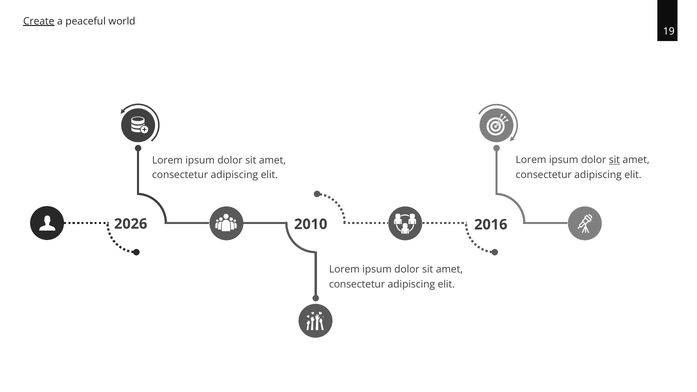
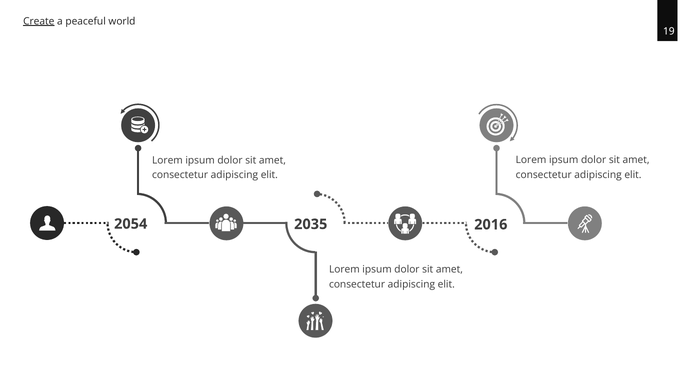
sit at (614, 160) underline: present -> none
2026: 2026 -> 2054
2010: 2010 -> 2035
